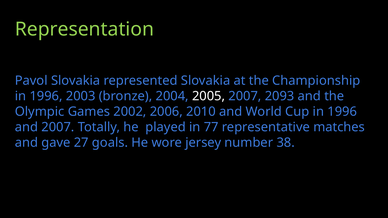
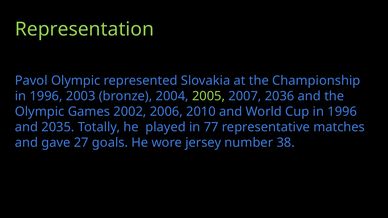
Pavol Slovakia: Slovakia -> Olympic
2005 colour: white -> light green
2093: 2093 -> 2036
and 2007: 2007 -> 2035
